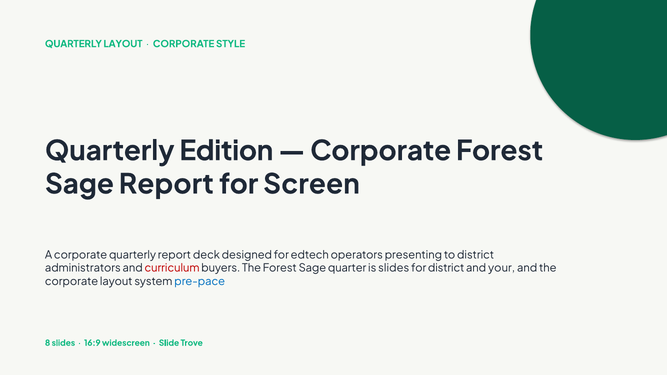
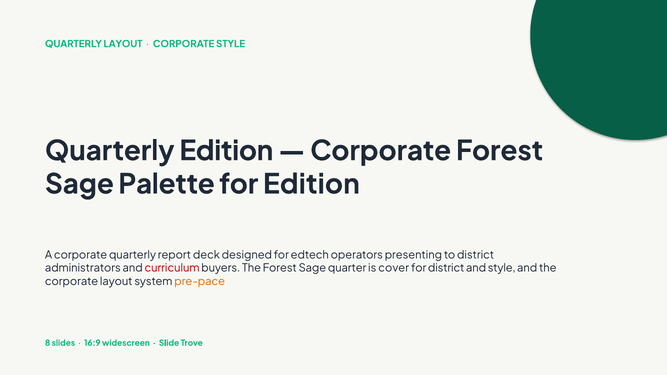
Sage Report: Report -> Palette
for Screen: Screen -> Edition
is slides: slides -> cover
and your: your -> style
pre-pace colour: blue -> orange
